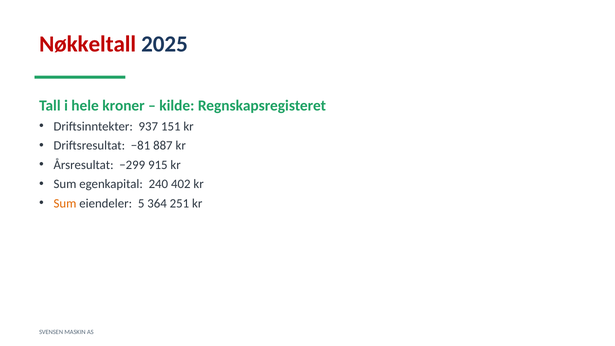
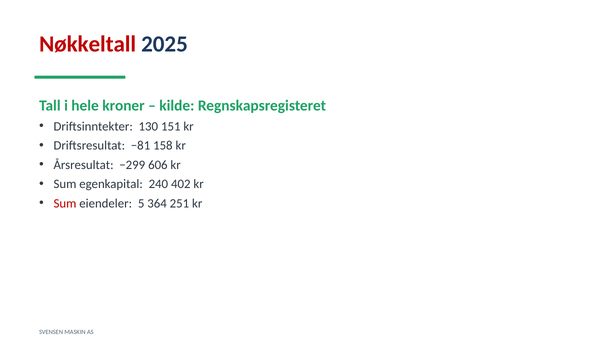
937: 937 -> 130
887: 887 -> 158
915: 915 -> 606
Sum at (65, 203) colour: orange -> red
